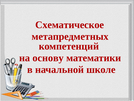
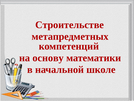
Схематическое: Схематическое -> Строительстве
